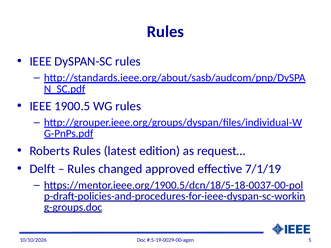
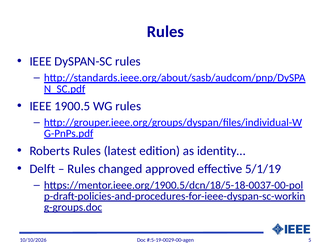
request…: request… -> identity…
7/1/19: 7/1/19 -> 5/1/19
